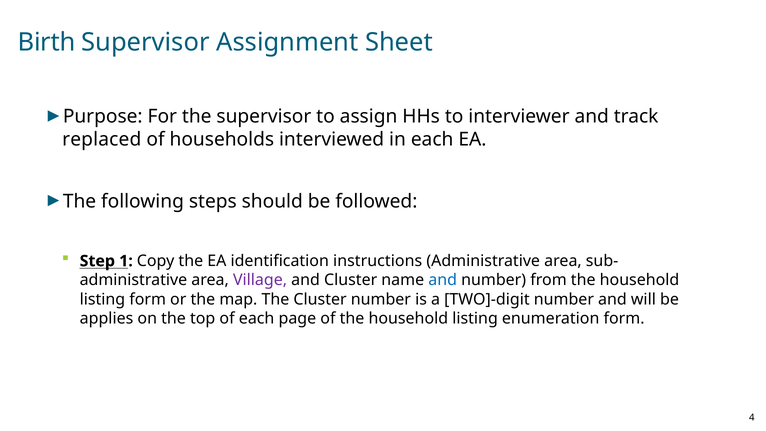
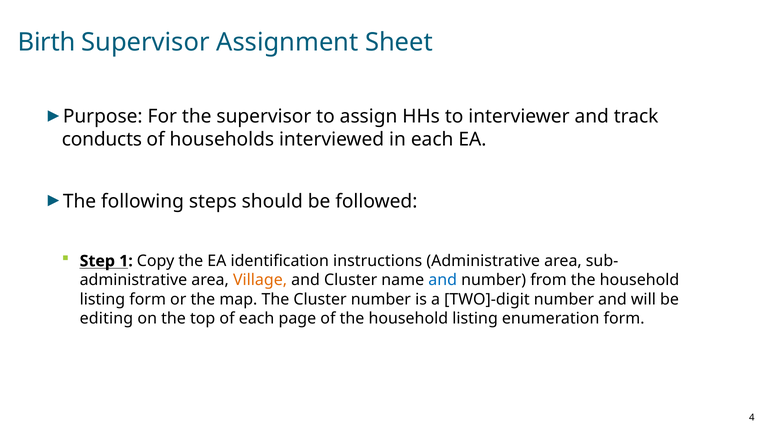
replaced: replaced -> conducts
Village colour: purple -> orange
applies: applies -> editing
